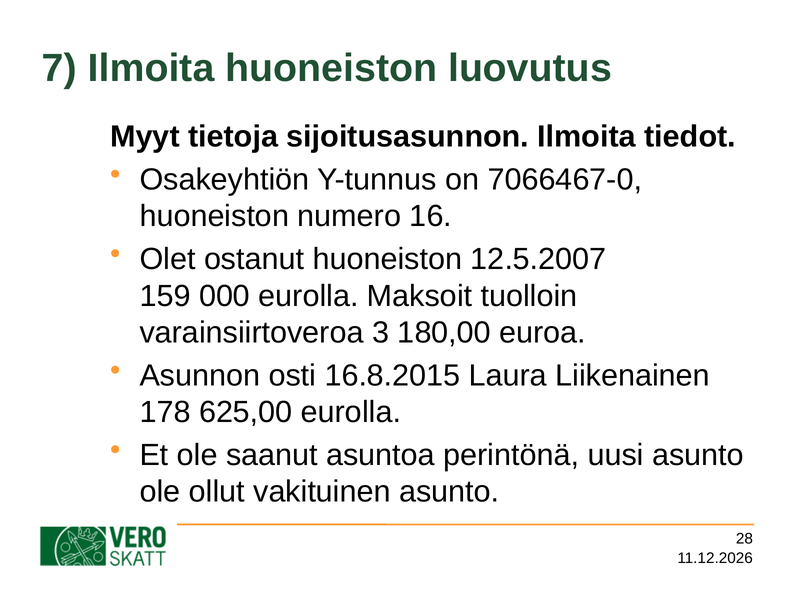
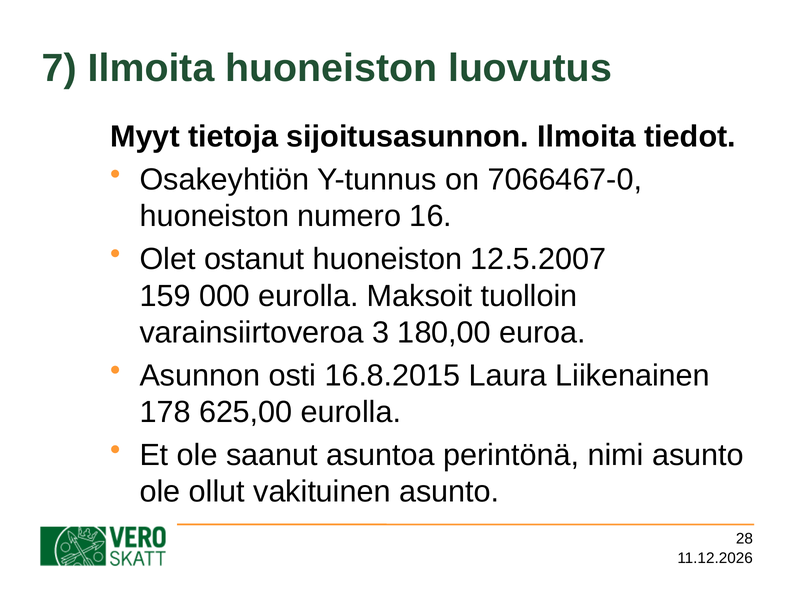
uusi: uusi -> nimi
